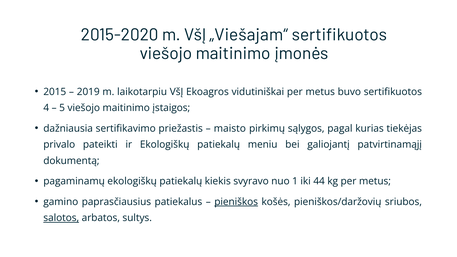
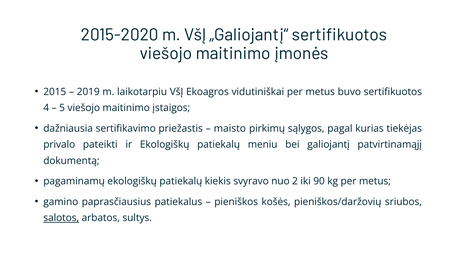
„Viešajam“: „Viešajam“ -> „Galiojantį“
1: 1 -> 2
44: 44 -> 90
pieniškos underline: present -> none
